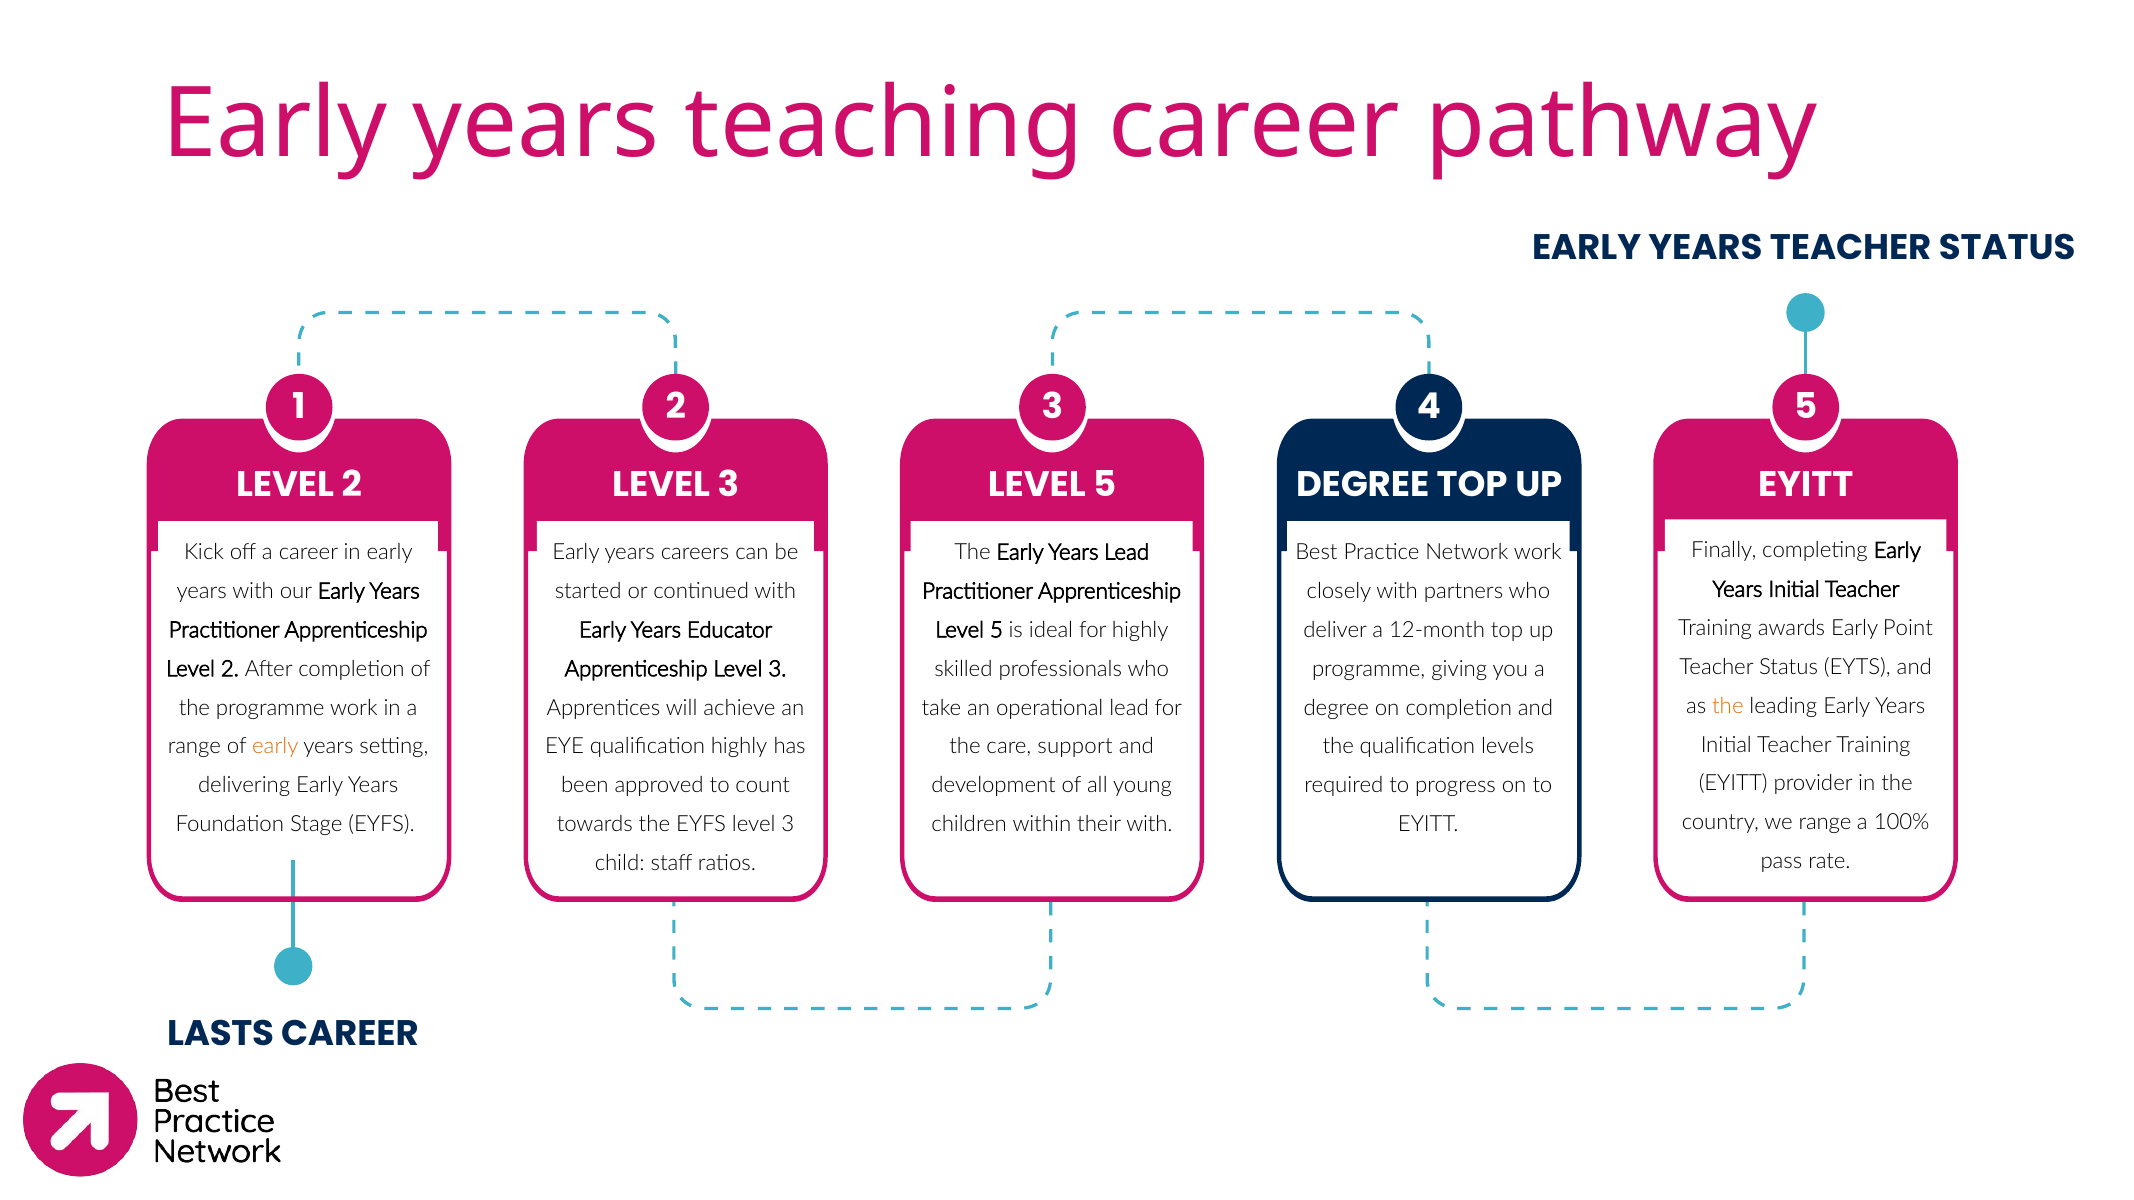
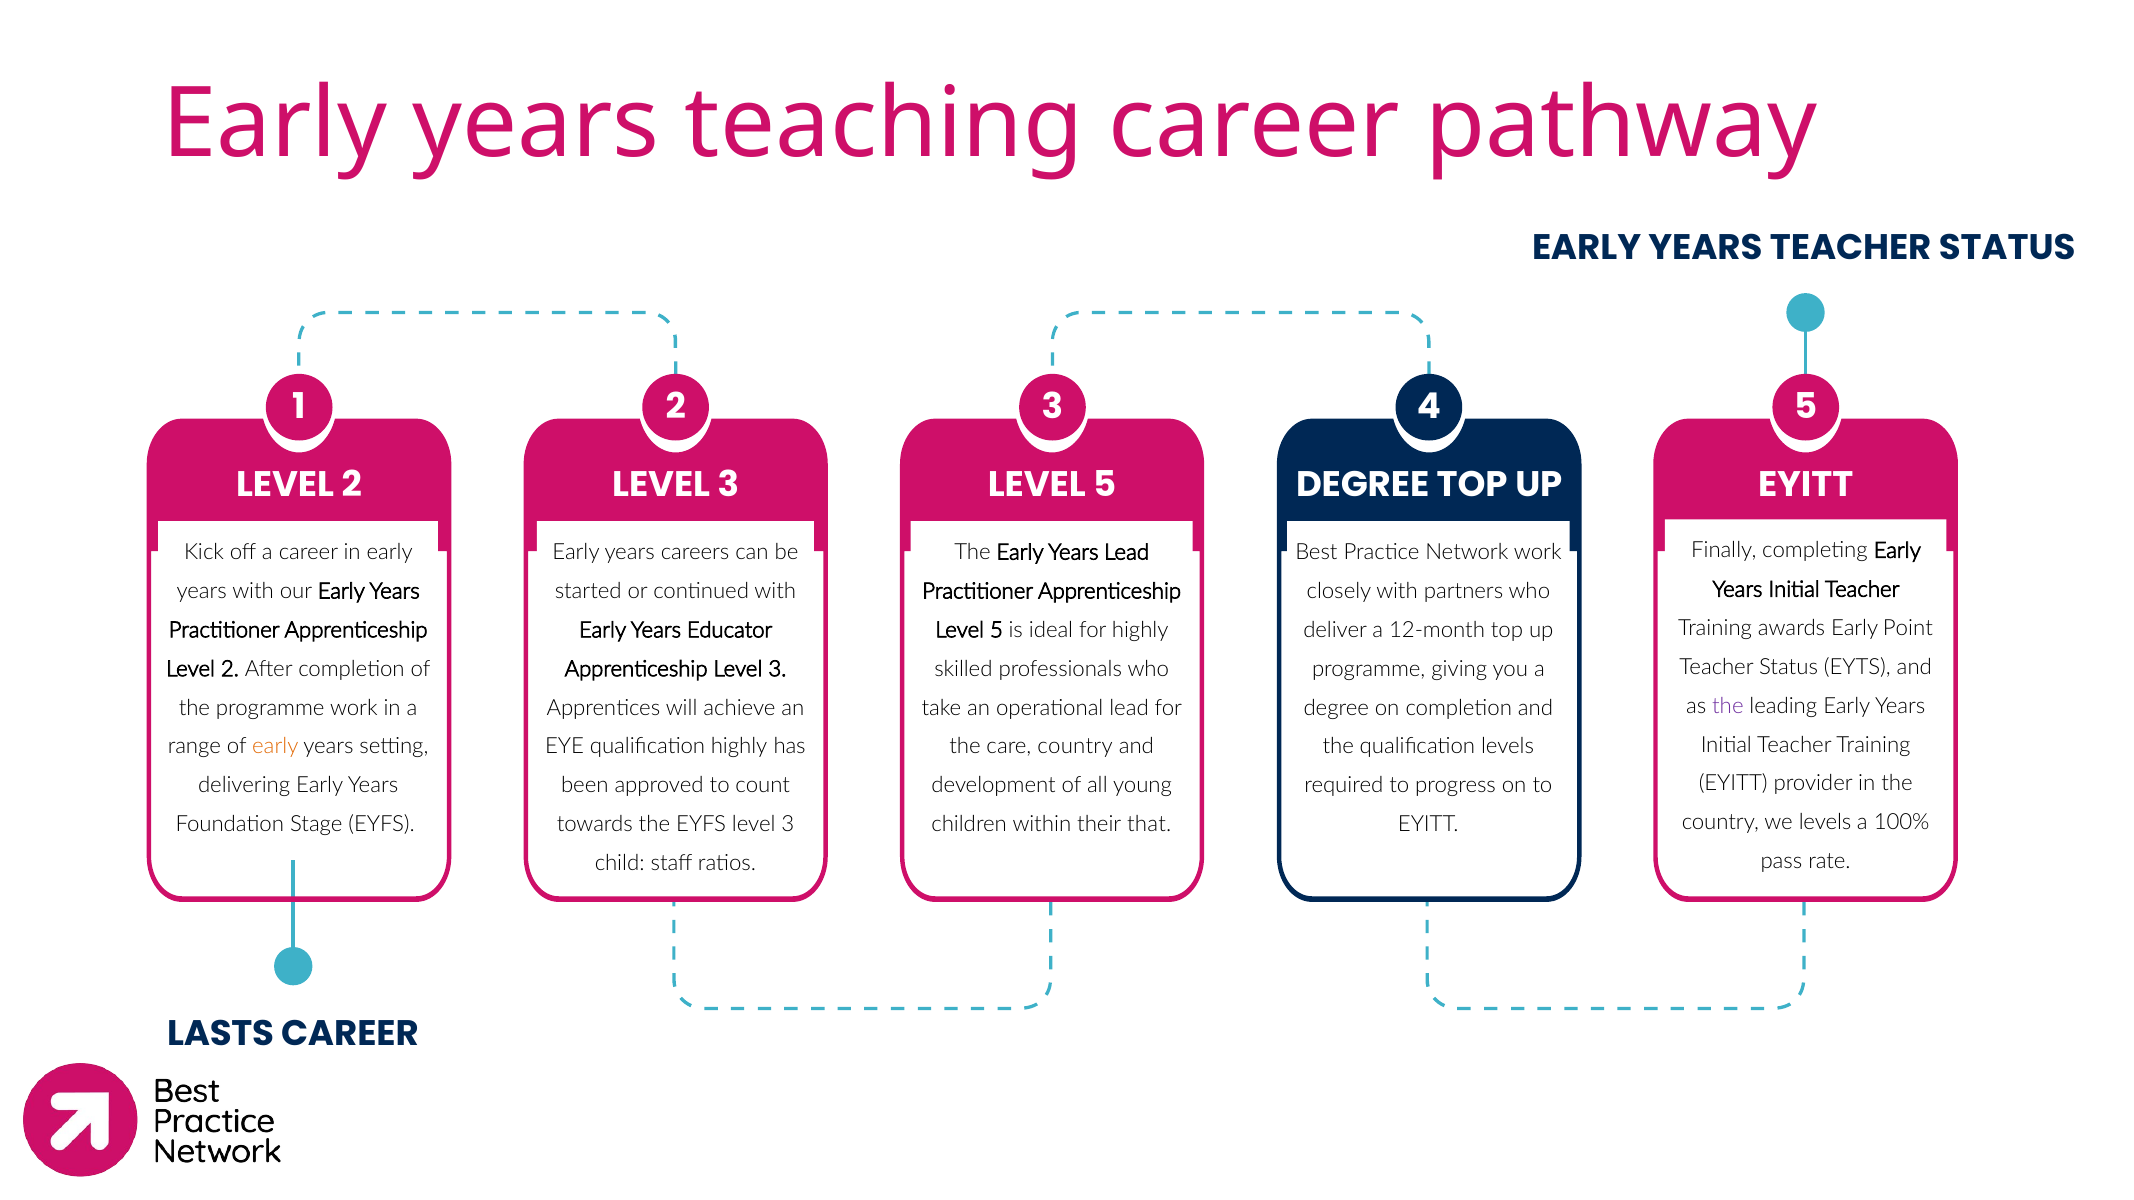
the at (1728, 706) colour: orange -> purple
care support: support -> country
we range: range -> levels
their with: with -> that
